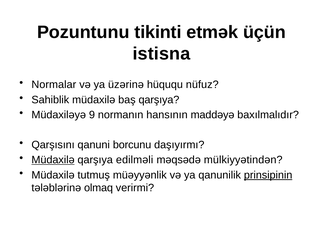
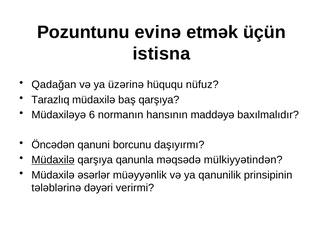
tikinti: tikinti -> evinə
Normalar: Normalar -> Qadağan
Sahiblik: Sahiblik -> Tarazlıq
9: 9 -> 6
Qarşısını: Qarşısını -> Öncədən
edilməli: edilməli -> qanunla
tutmuş: tutmuş -> əsərlər
prinsipinin underline: present -> none
olmaq: olmaq -> dəyəri
